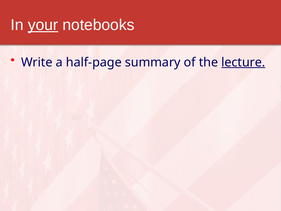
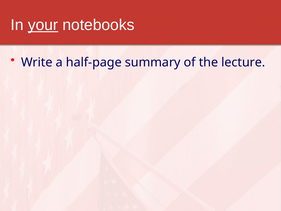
lecture underline: present -> none
